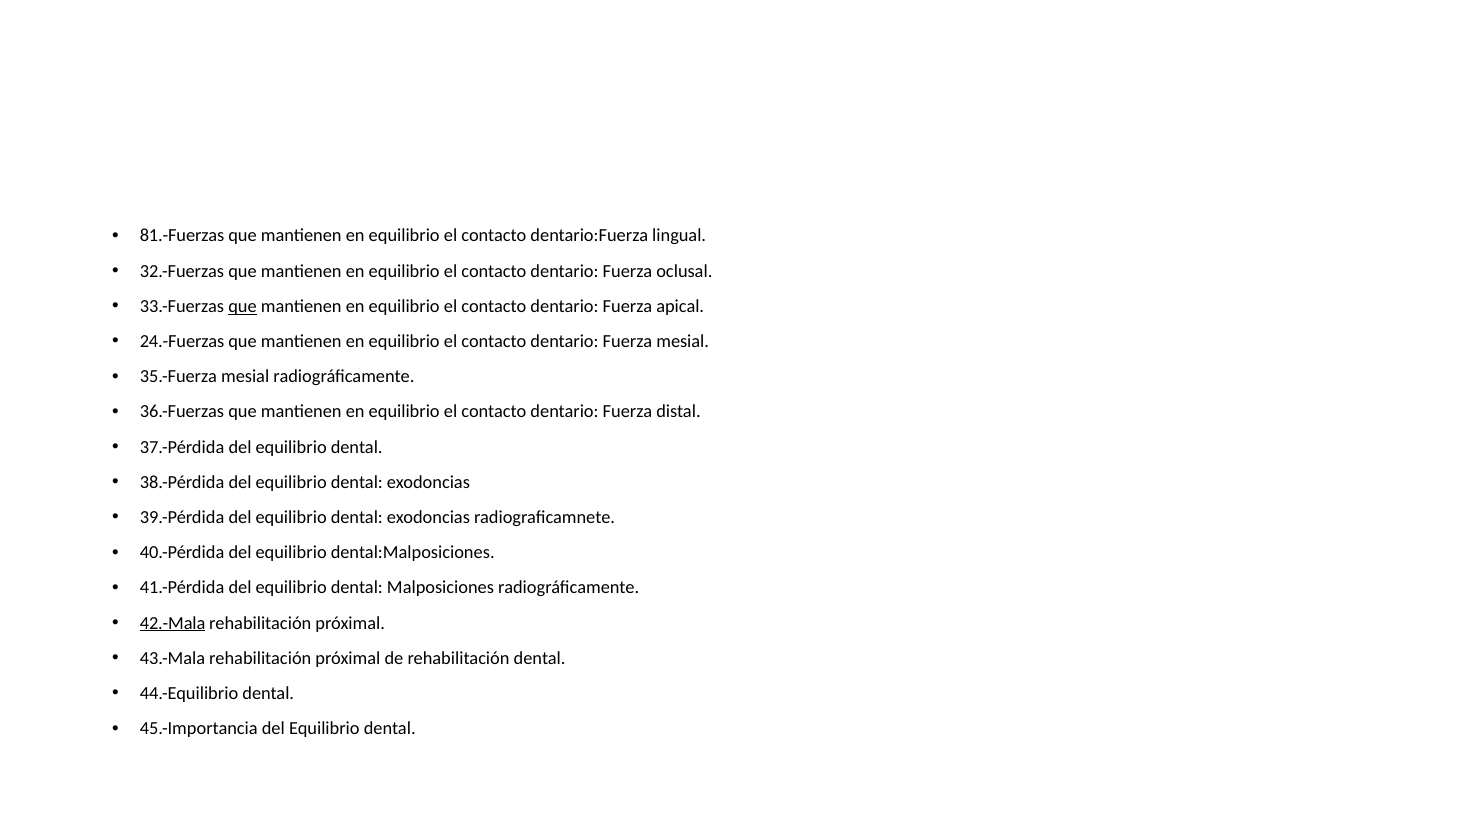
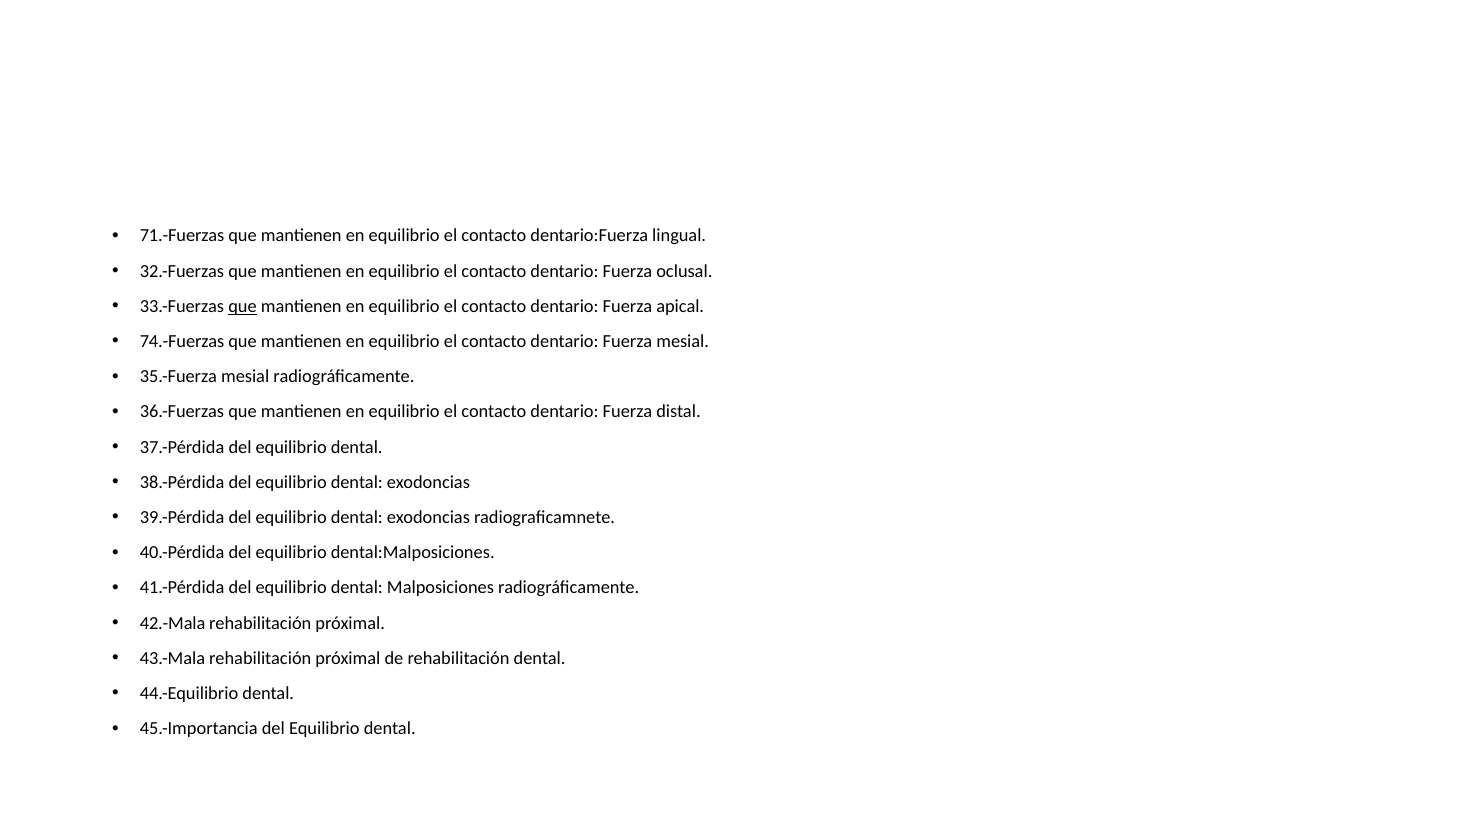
81.-Fuerzas: 81.-Fuerzas -> 71.-Fuerzas
24.-Fuerzas: 24.-Fuerzas -> 74.-Fuerzas
42.-Mala underline: present -> none
